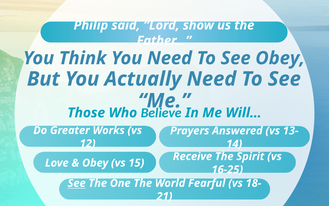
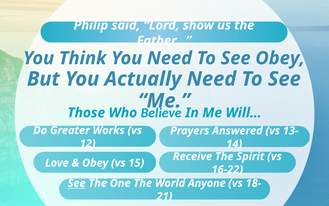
16-25: 16-25 -> 16-22
Fearful: Fearful -> Anyone
